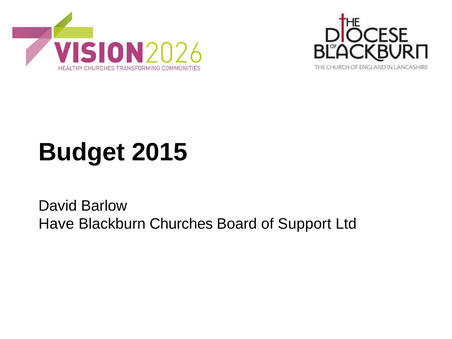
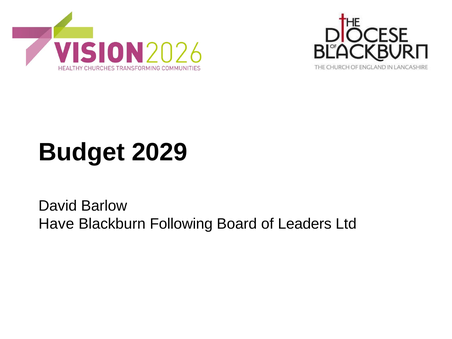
2015: 2015 -> 2029
Churches: Churches -> Following
Support: Support -> Leaders
